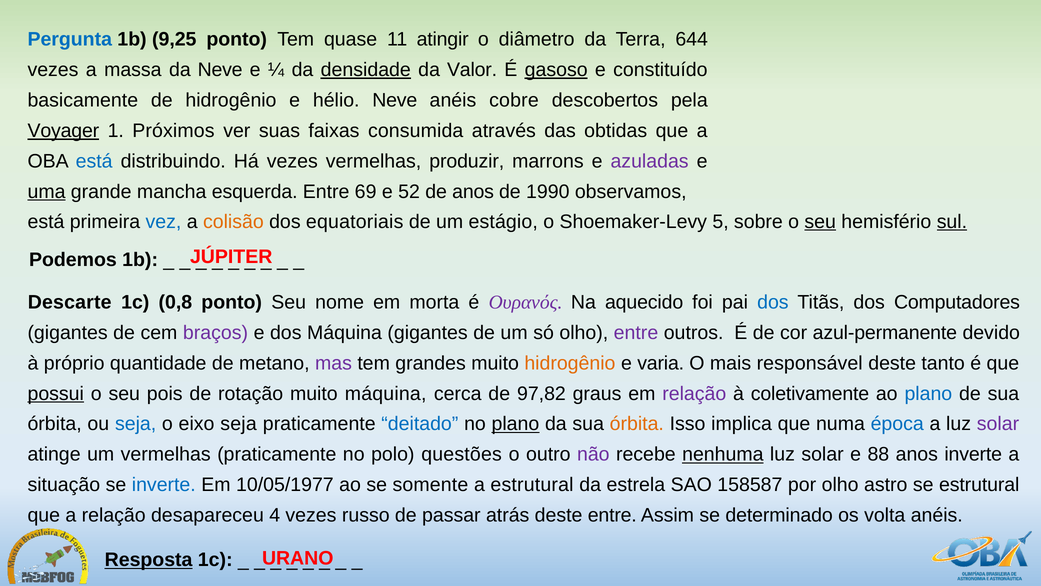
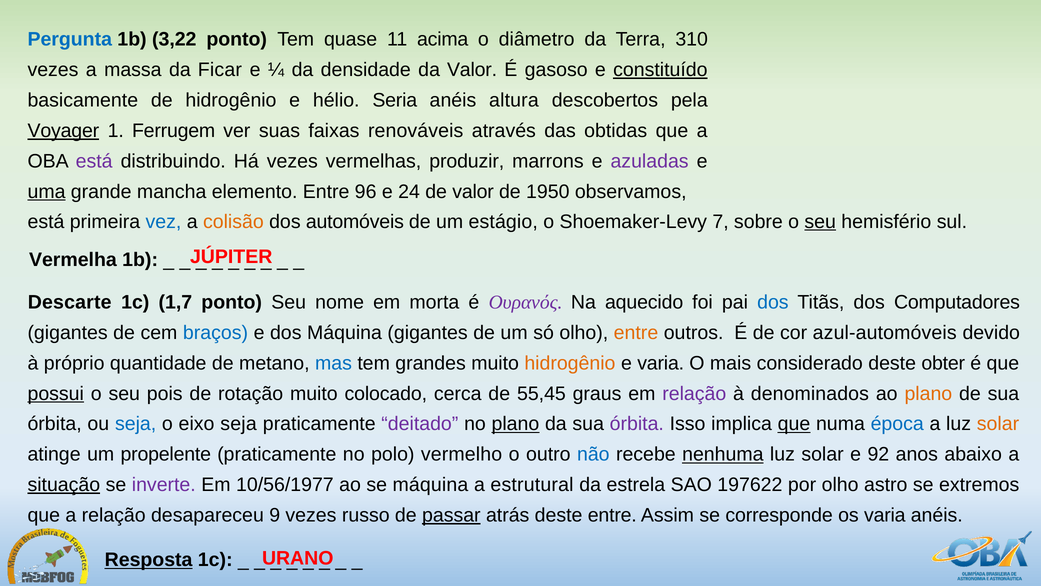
9,25: 9,25 -> 3,22
atingir: atingir -> acima
644: 644 -> 310
da Neve: Neve -> Ficar
densidade underline: present -> none
gasoso underline: present -> none
constituído underline: none -> present
hélio Neve: Neve -> Seria
cobre: cobre -> altura
Próximos: Próximos -> Ferrugem
consumida: consumida -> renováveis
está at (94, 161) colour: blue -> purple
esquerda: esquerda -> elemento
69: 69 -> 96
52: 52 -> 24
de anos: anos -> valor
1990: 1990 -> 1950
equatoriais: equatoriais -> automóveis
5: 5 -> 7
sul underline: present -> none
Podemos: Podemos -> Vermelha
0,8: 0,8 -> 1,7
braços colour: purple -> blue
entre at (636, 332) colour: purple -> orange
azul-permanente: azul-permanente -> azul-automóveis
mas colour: purple -> blue
responsável: responsável -> considerado
tanto: tanto -> obter
muito máquina: máquina -> colocado
97,82: 97,82 -> 55,45
coletivamente: coletivamente -> denominados
plano at (928, 393) colour: blue -> orange
deitado colour: blue -> purple
órbita at (637, 424) colour: orange -> purple
que at (794, 424) underline: none -> present
solar at (998, 424) colour: purple -> orange
um vermelhas: vermelhas -> propelente
questões: questões -> vermelho
não colour: purple -> blue
88: 88 -> 92
anos inverte: inverte -> abaixo
situação underline: none -> present
inverte at (164, 485) colour: blue -> purple
10/05/1977: 10/05/1977 -> 10/56/1977
se somente: somente -> máquina
158587: 158587 -> 197622
se estrutural: estrutural -> extremos
4: 4 -> 9
passar underline: none -> present
determinado: determinado -> corresponde
os volta: volta -> varia
